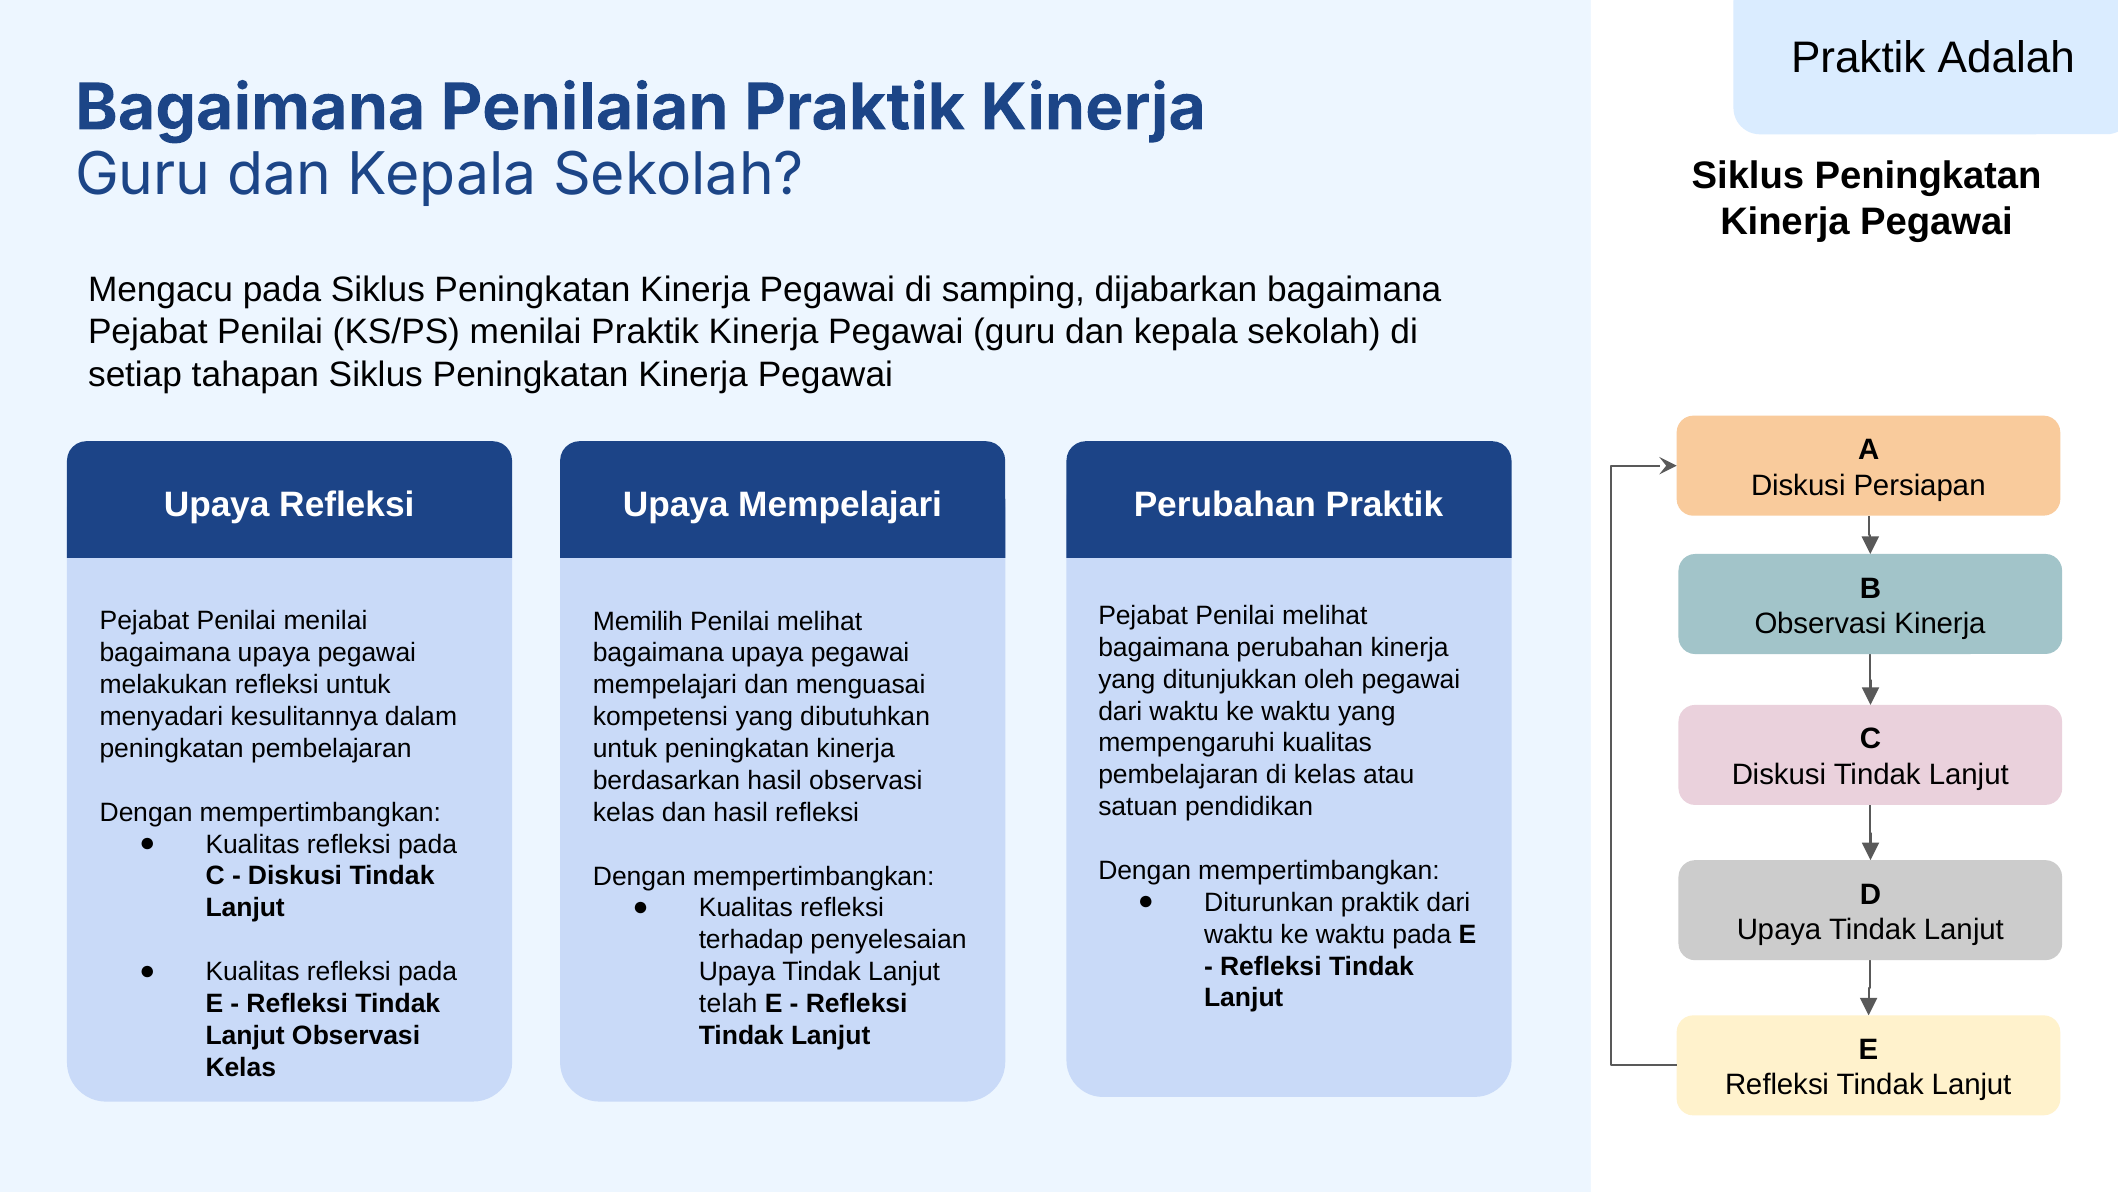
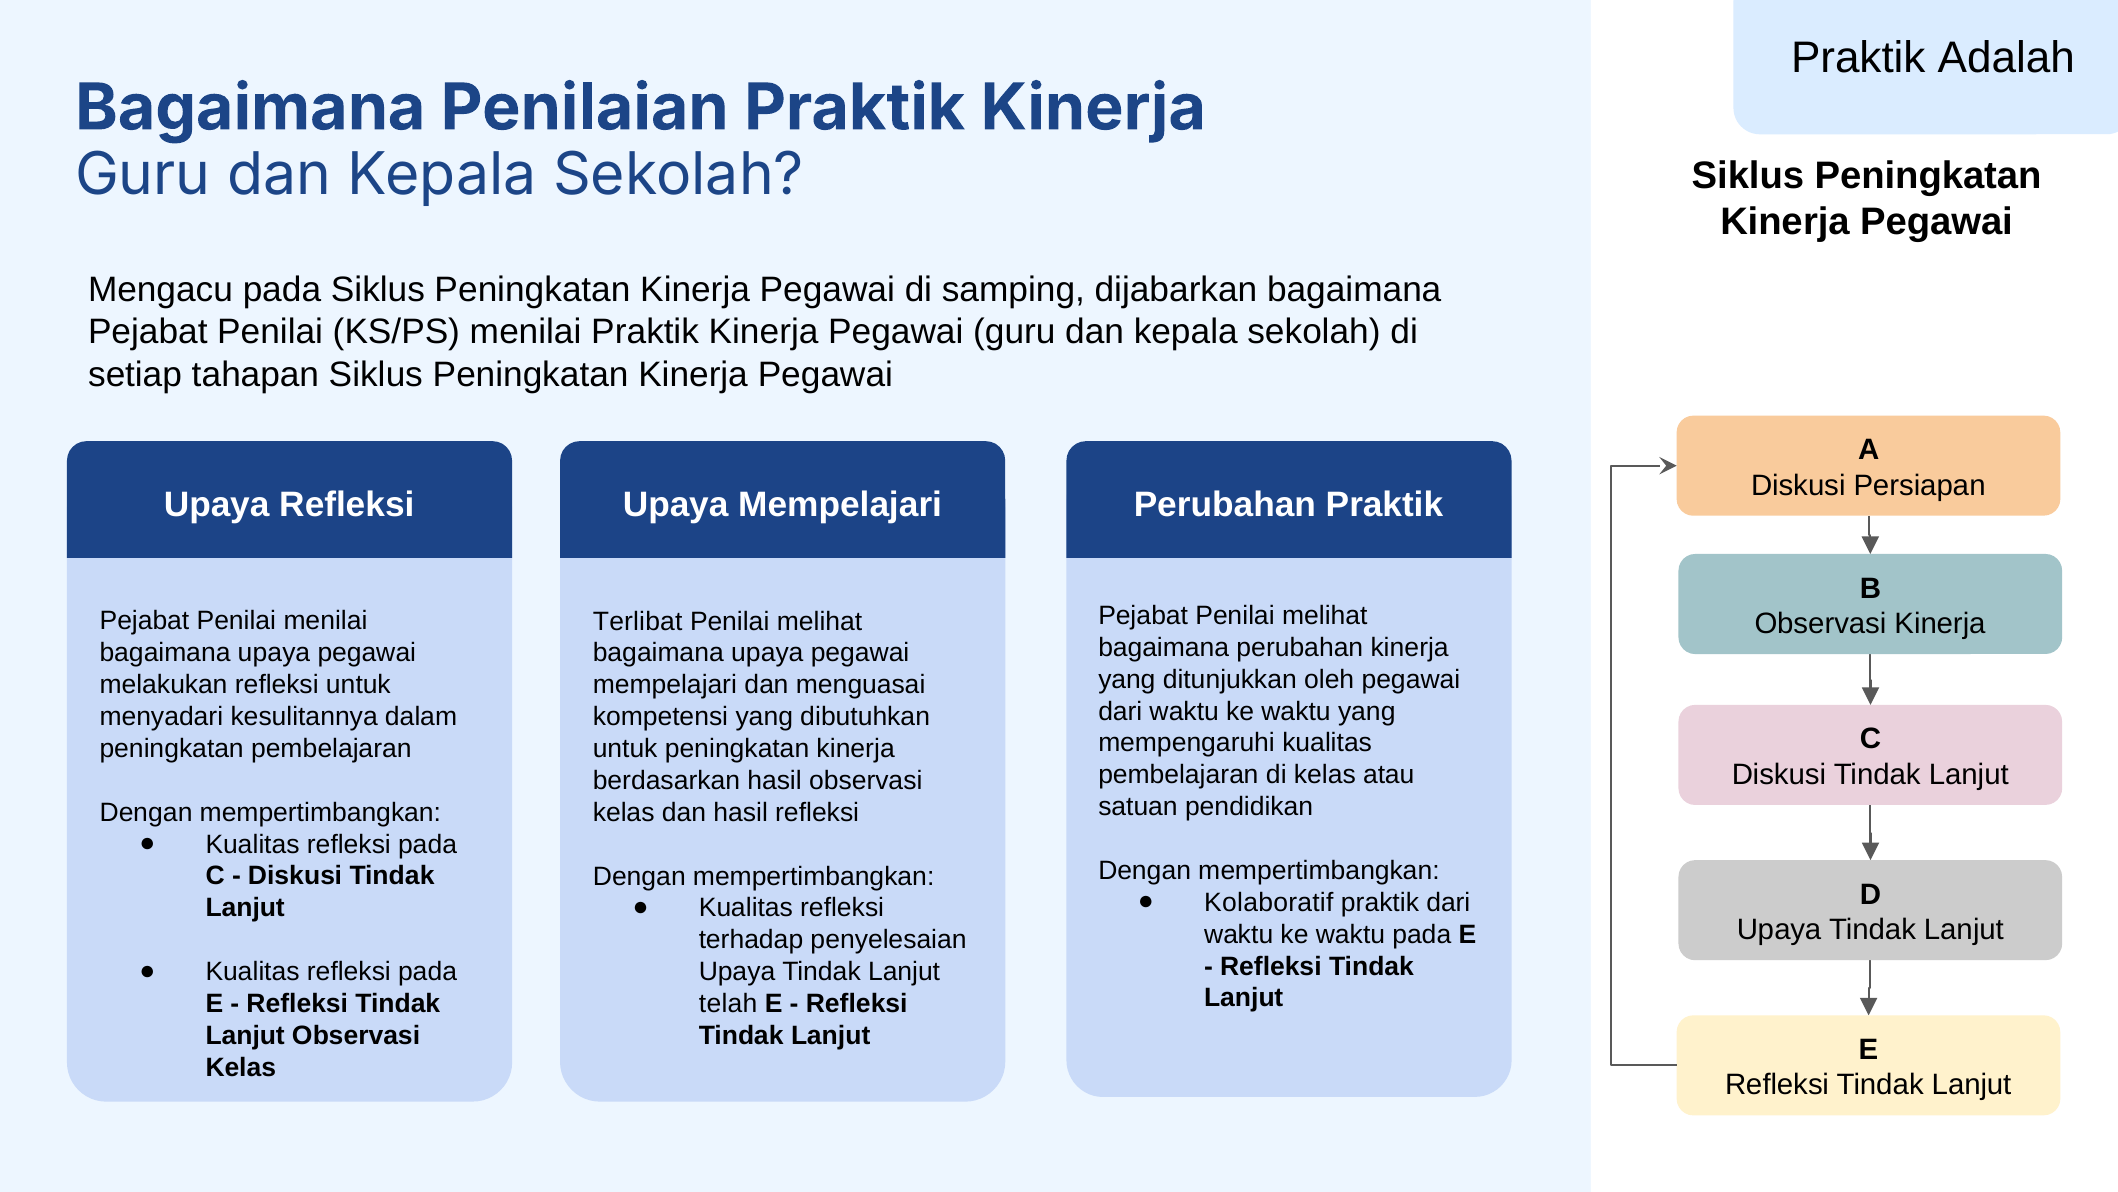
Memilih: Memilih -> Terlibat
Diturunkan: Diturunkan -> Kolaboratif
